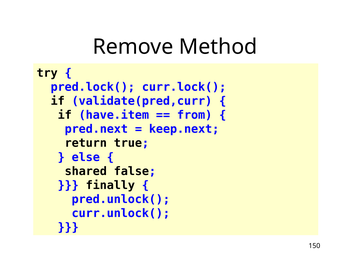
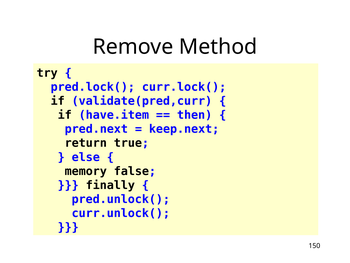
from: from -> then
shared: shared -> memory
